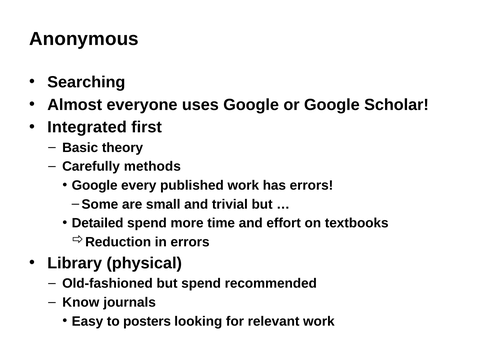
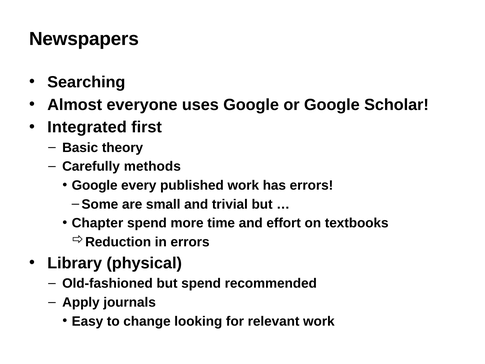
Anonymous: Anonymous -> Newspapers
Detailed: Detailed -> Chapter
Know: Know -> Apply
posters: posters -> change
